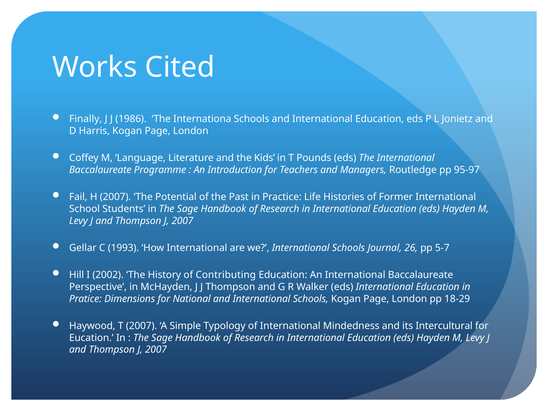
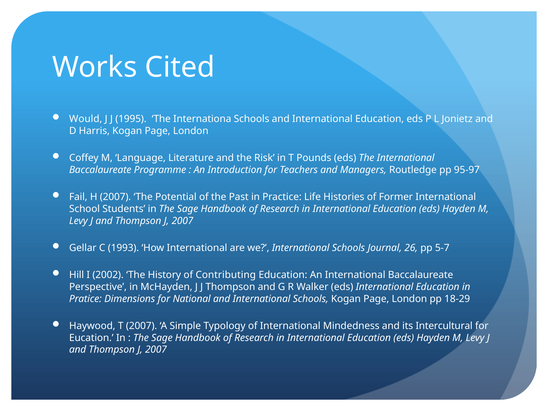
Finally: Finally -> Would
1986: 1986 -> 1995
Kids: Kids -> Risk
